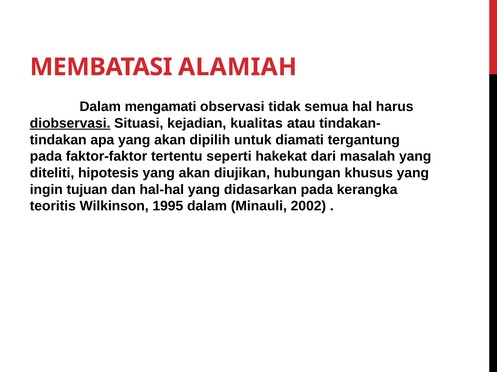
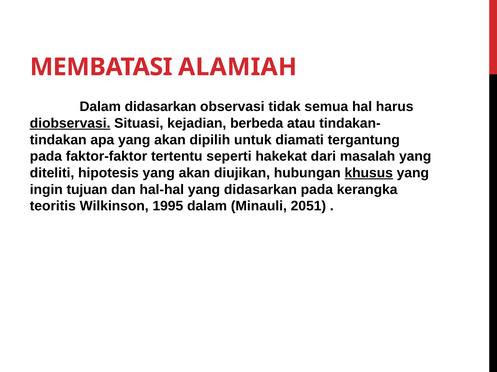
Dalam mengamati: mengamati -> didasarkan
kualitas: kualitas -> berbeda
khusus underline: none -> present
2002: 2002 -> 2051
